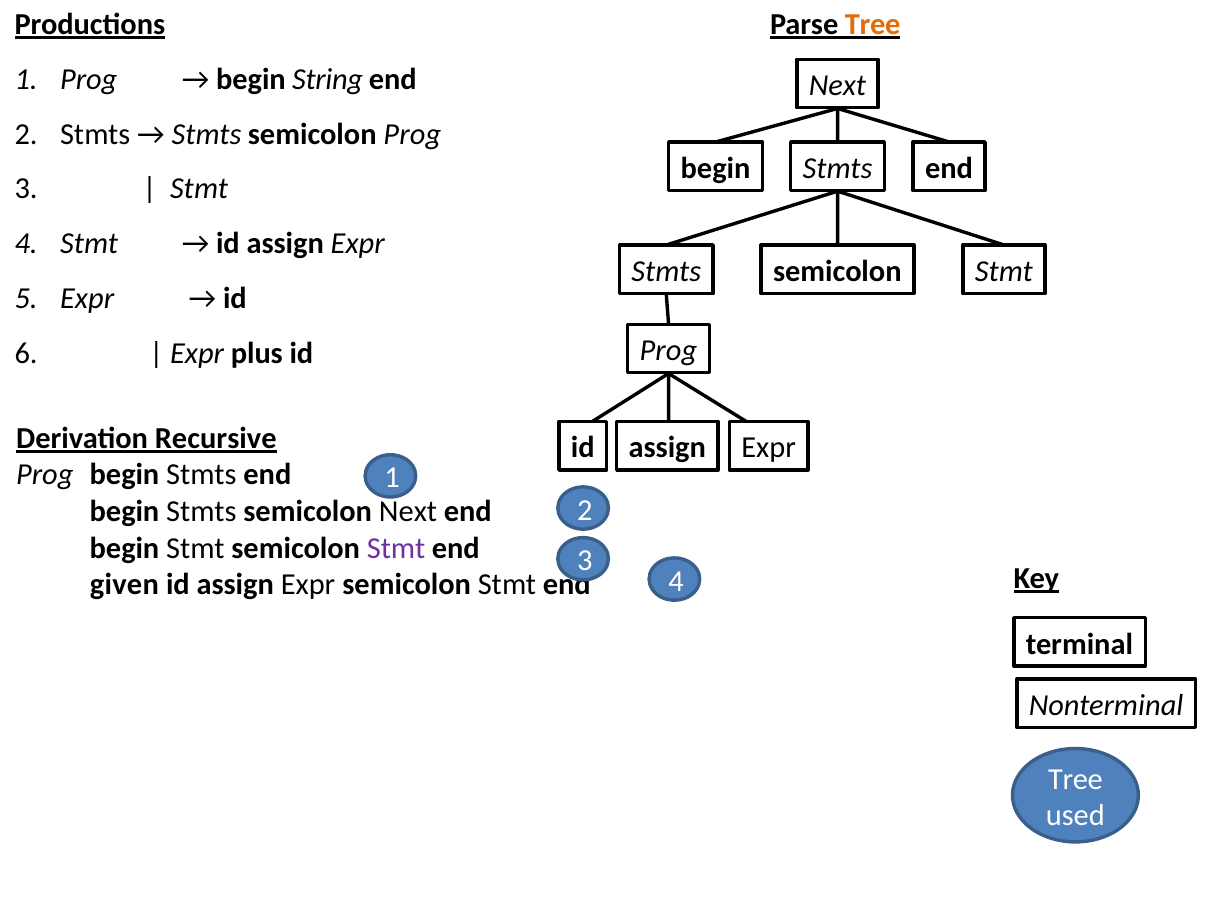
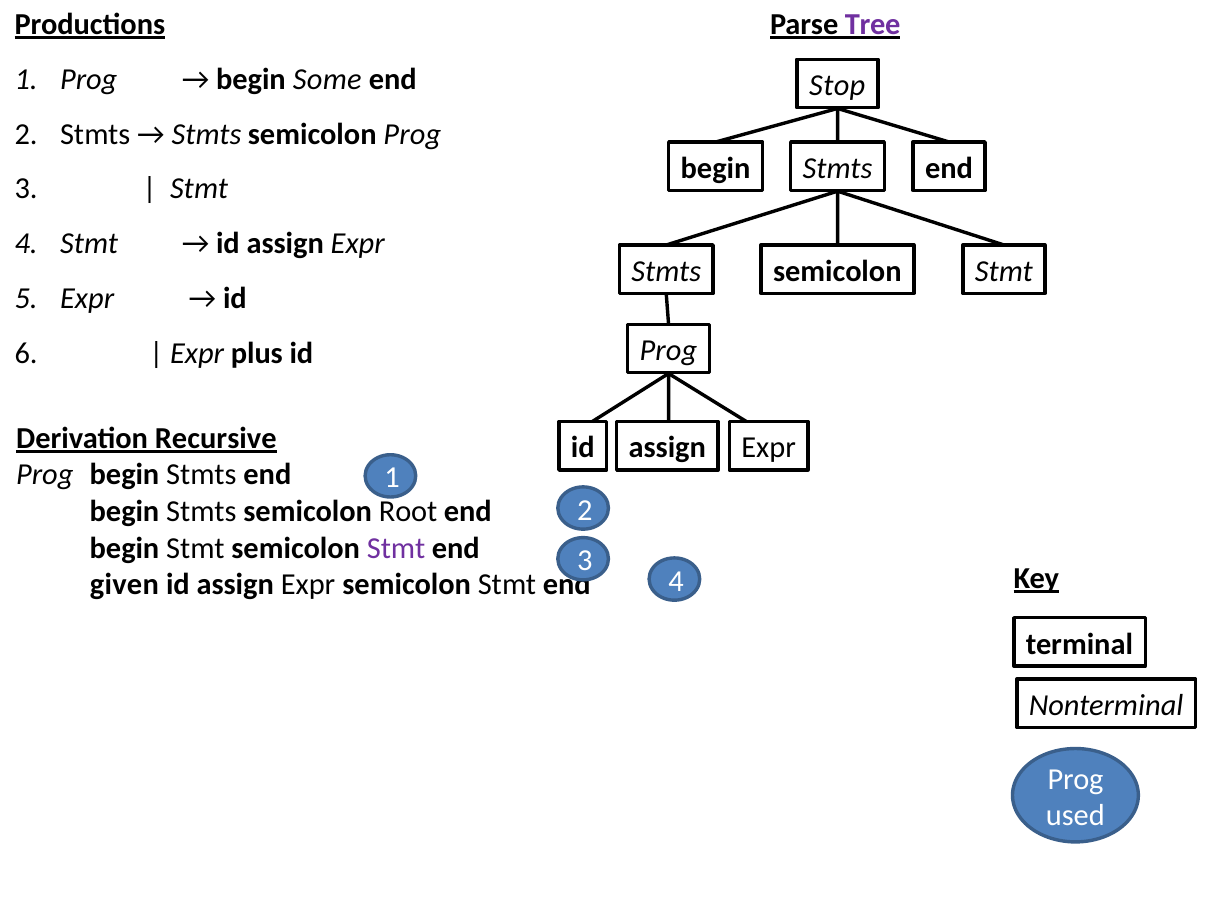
Tree at (873, 24) colour: orange -> purple
String: String -> Some
Next at (837, 86): Next -> Stop
semicolon Next: Next -> Root
Tree at (1075, 779): Tree -> Prog
